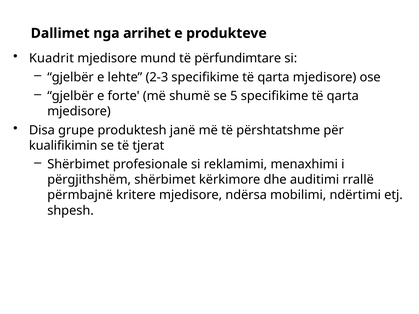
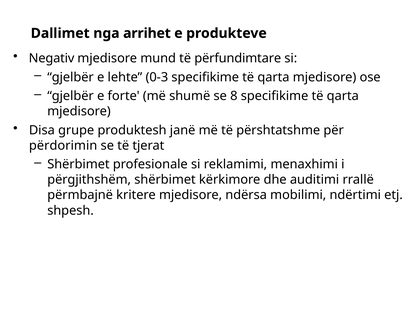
Kuadrit: Kuadrit -> Negativ
2-3: 2-3 -> 0-3
5: 5 -> 8
kualifikimin: kualifikimin -> përdorimin
